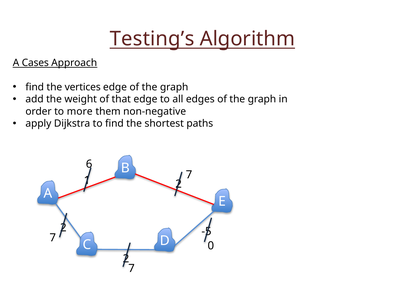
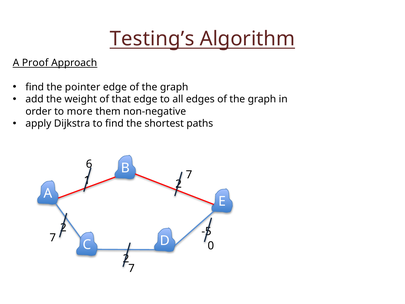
Cases: Cases -> Proof
vertices: vertices -> pointer
